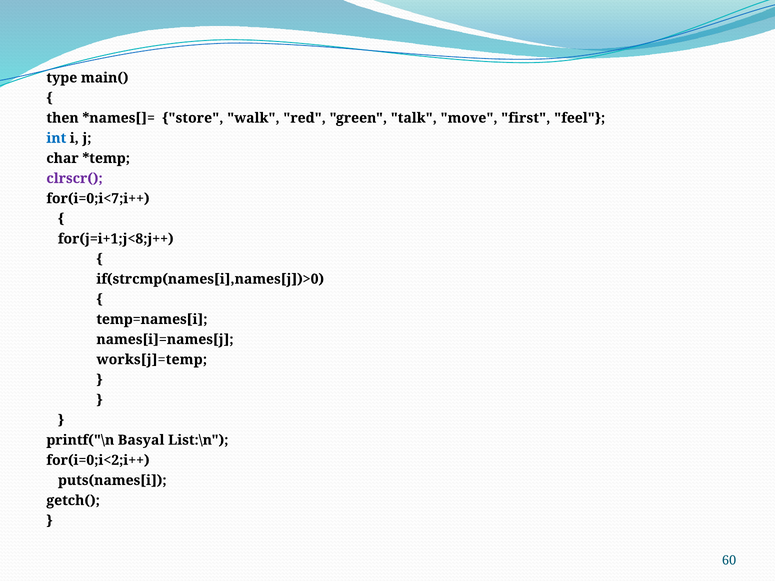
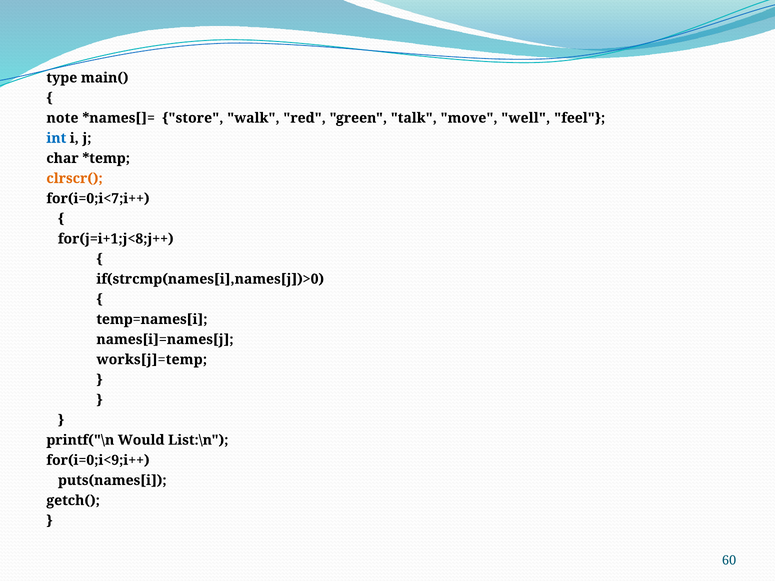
then: then -> note
first: first -> well
clrscr( colour: purple -> orange
Basyal: Basyal -> Would
for(i=0;i<2;i++: for(i=0;i<2;i++ -> for(i=0;i<9;i++
